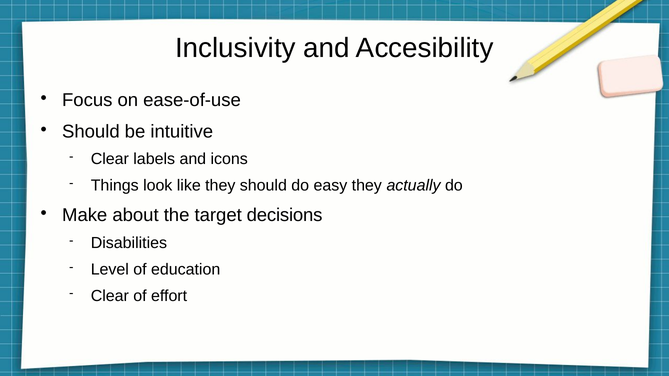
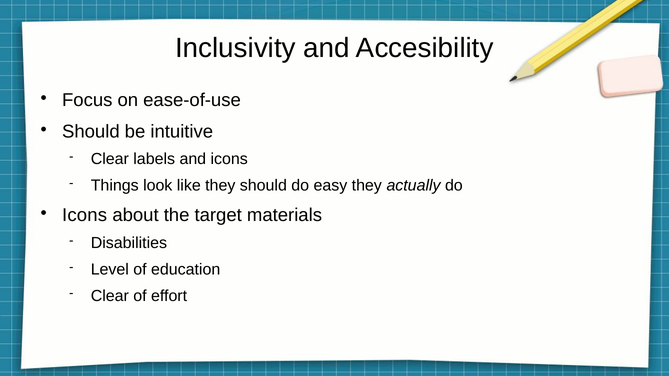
Make at (85, 216): Make -> Icons
decisions: decisions -> materials
